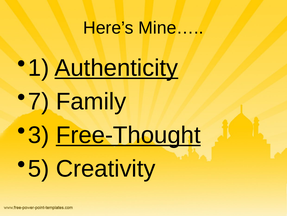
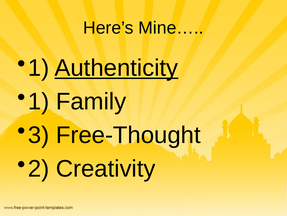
7 at (39, 101): 7 -> 1
Free-Thought underline: present -> none
5: 5 -> 2
